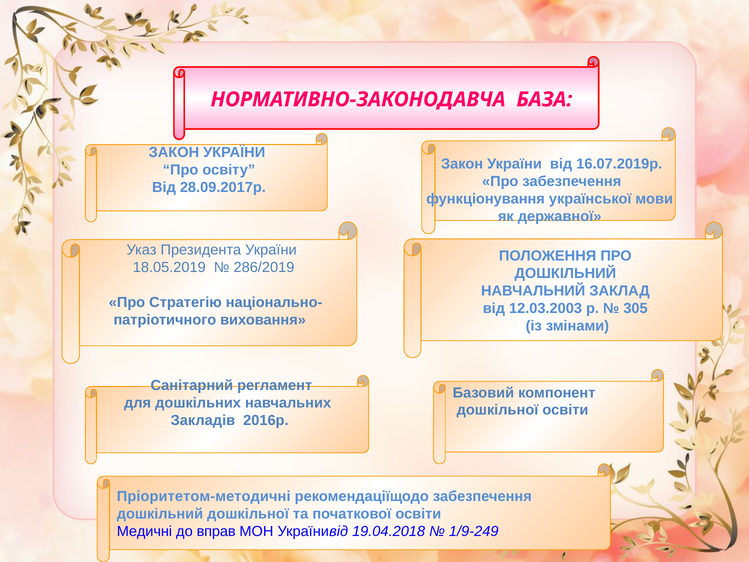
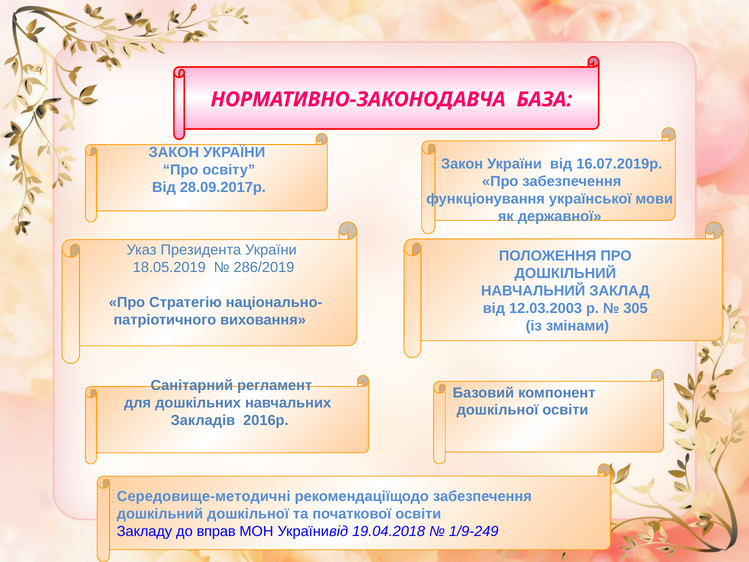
Пріоритетом-методичні: Пріоритетом-методичні -> Середовище-методичні
Медичні: Медичні -> Закладу
